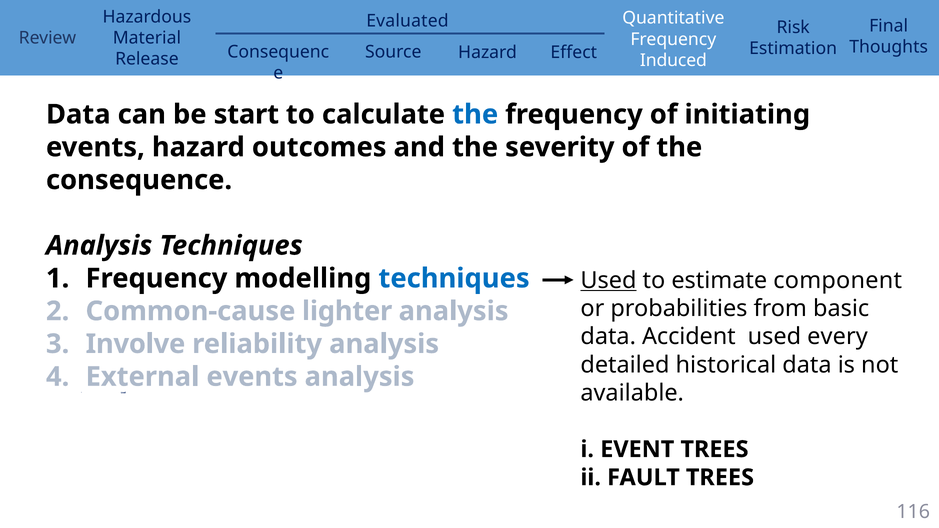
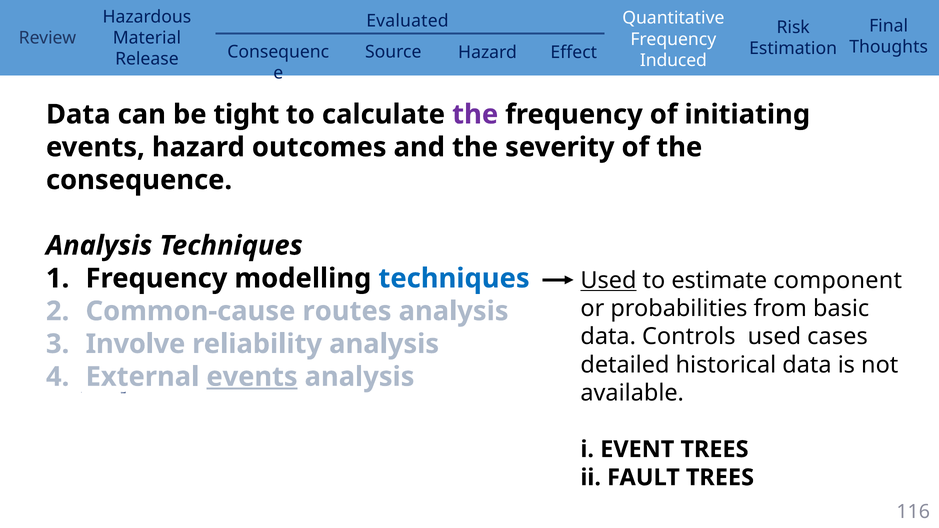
start: start -> tight
the at (475, 114) colour: blue -> purple
lighter: lighter -> routes
Accident: Accident -> Controls
every: every -> cases
events at (252, 377) underline: none -> present
